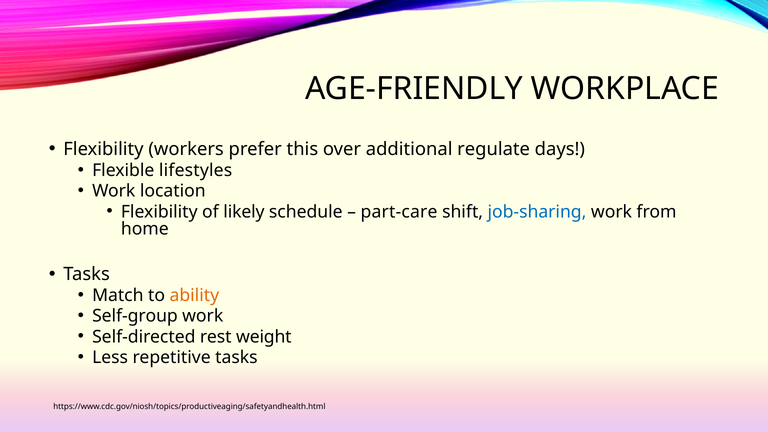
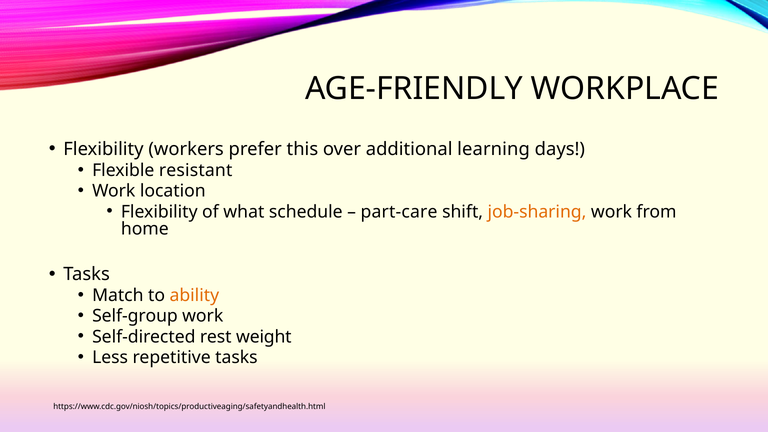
regulate: regulate -> learning
lifestyles: lifestyles -> resistant
likely: likely -> what
job-sharing colour: blue -> orange
